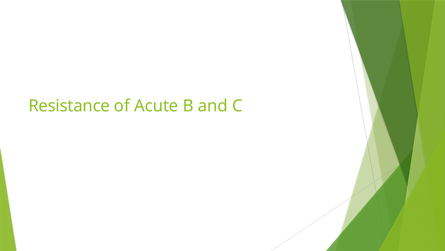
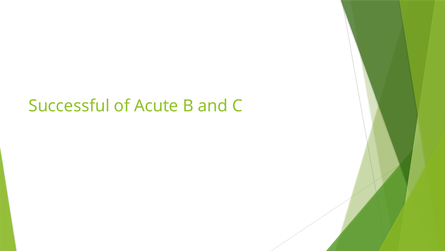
Resistance: Resistance -> Successful
